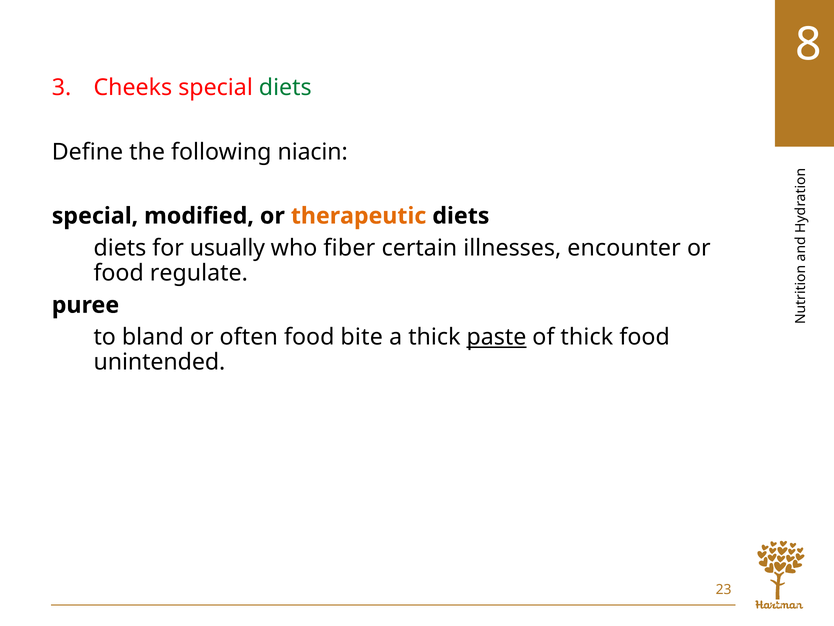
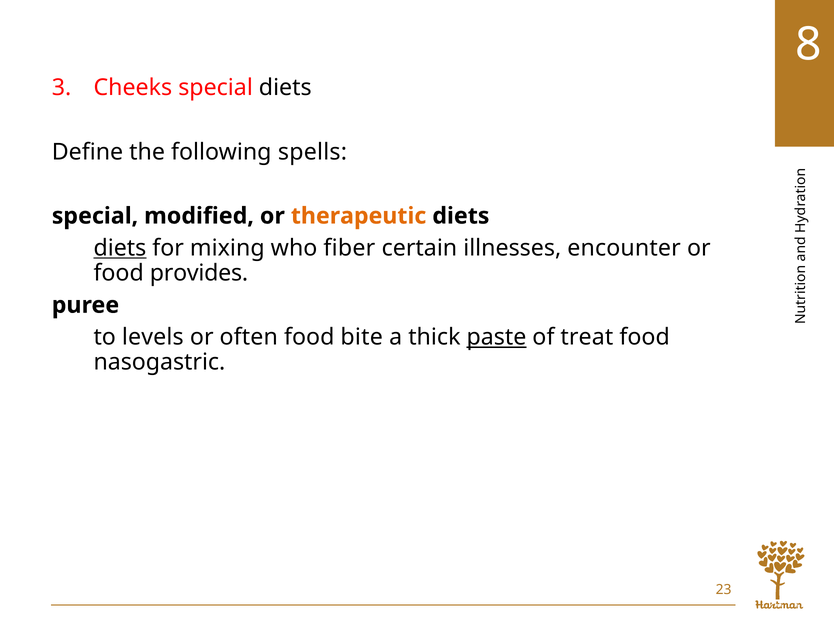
diets at (285, 88) colour: green -> black
niacin: niacin -> spells
diets at (120, 248) underline: none -> present
usually: usually -> mixing
regulate: regulate -> provides
bland: bland -> levels
of thick: thick -> treat
unintended: unintended -> nasogastric
